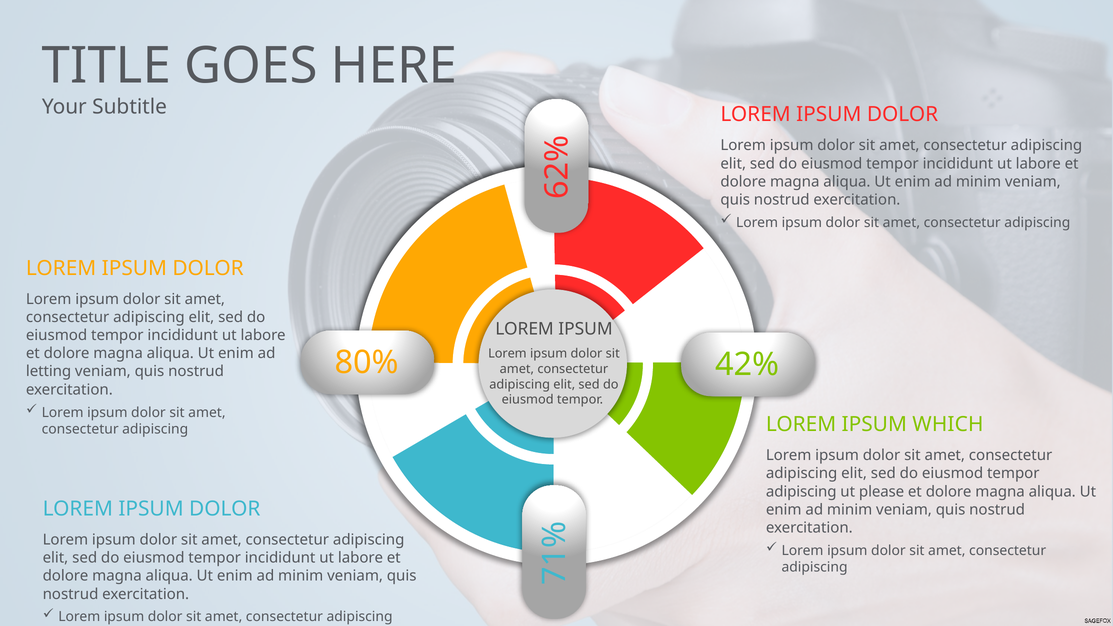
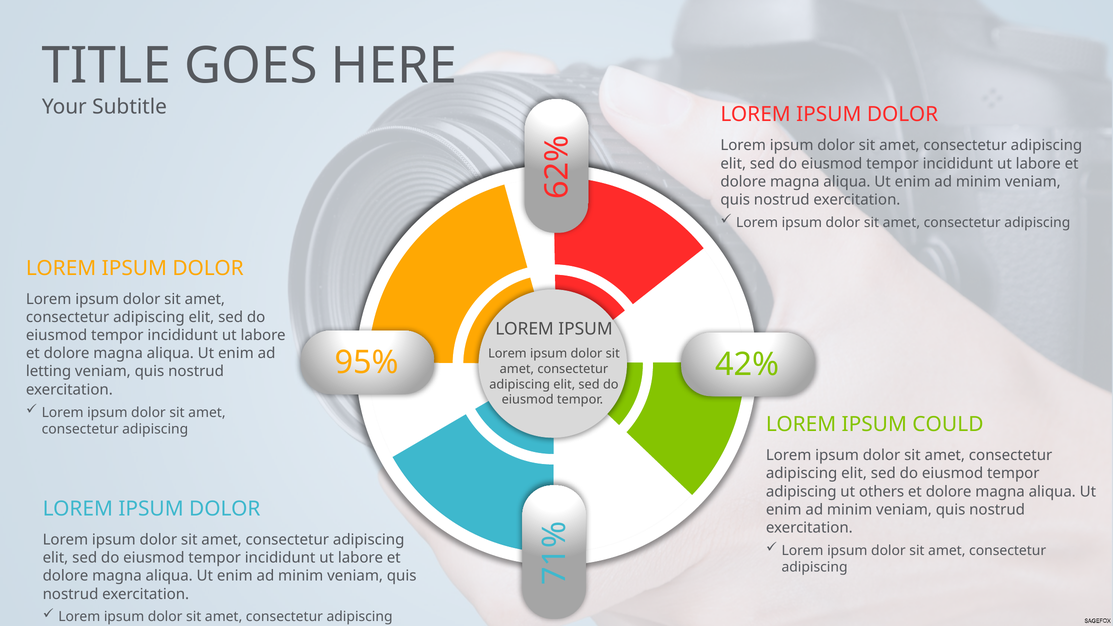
80%: 80% -> 95%
WHICH: WHICH -> COULD
please: please -> others
